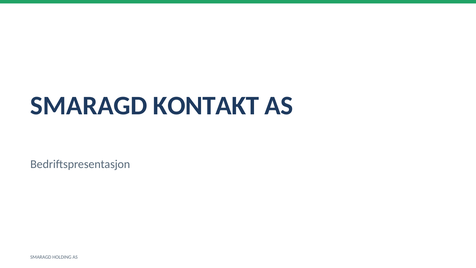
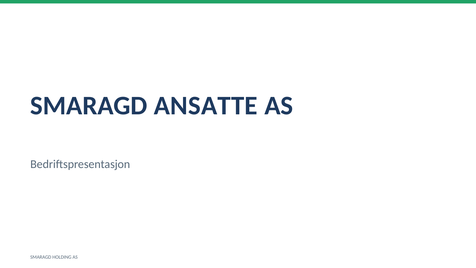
KONTAKT: KONTAKT -> ANSATTE
